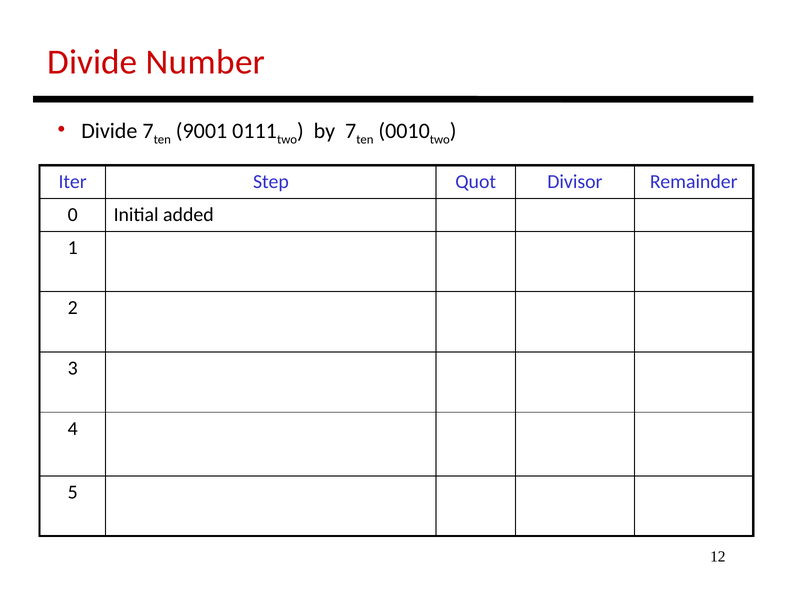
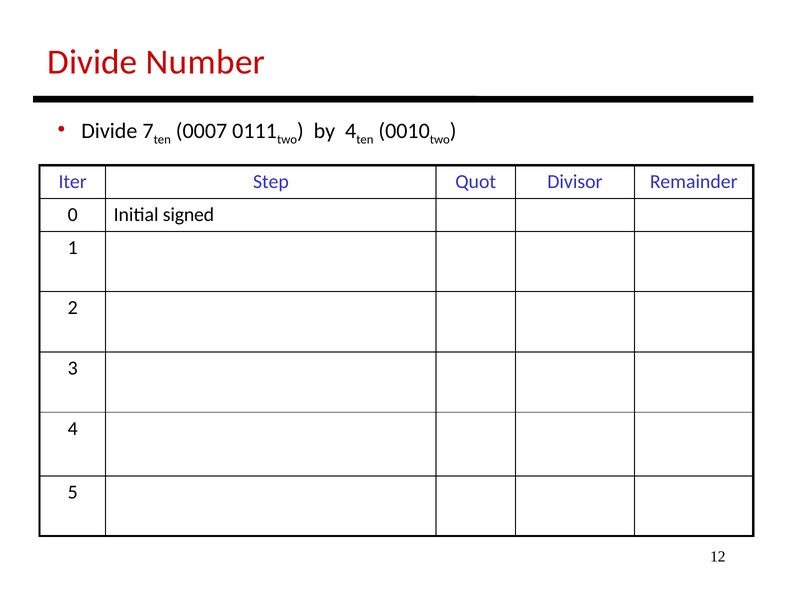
9001: 9001 -> 0007
by 7: 7 -> 4
added: added -> signed
